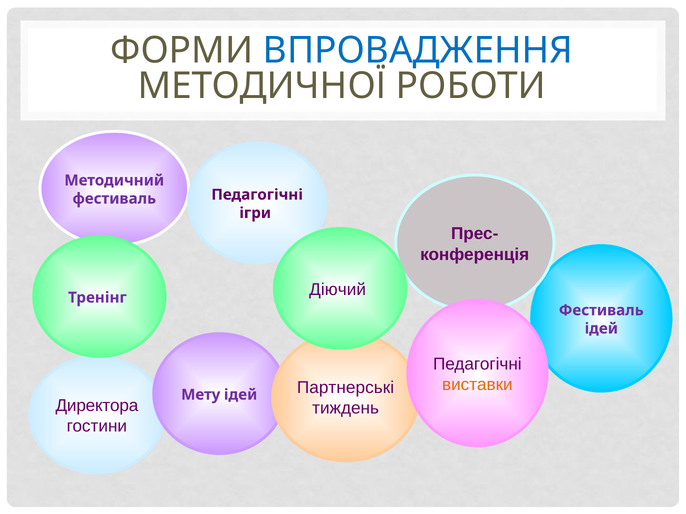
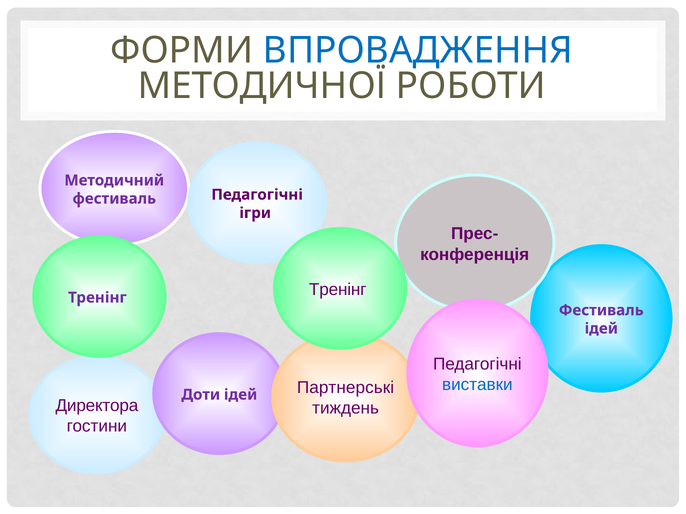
Діючий at (338, 290): Діючий -> Тренінг
виставки colour: orange -> blue
Мету: Мету -> Доти
